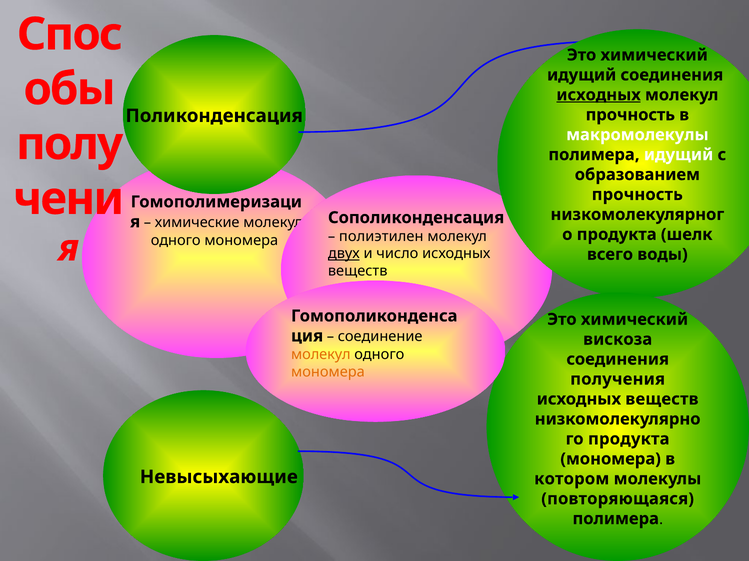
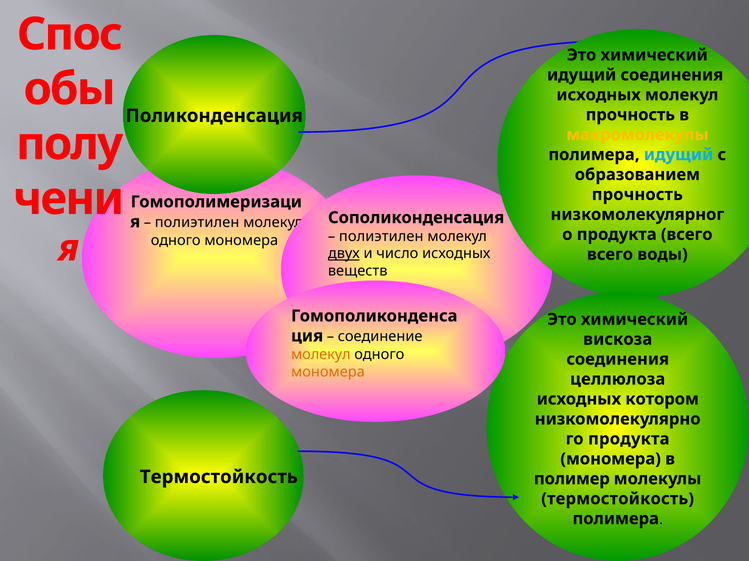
исходных at (599, 95) underline: present -> none
макромолекулы colour: white -> yellow
идущий at (679, 155) colour: white -> light blue
химические at (197, 223): химические -> полиэтилен
продукта шелк: шелк -> всего
получения: получения -> целлюлоза
веществ at (662, 400): веществ -> котором
Невысыхающие at (219, 478): Невысыхающие -> Термостойкость
котором: котором -> полимер
повторяющаяся at (618, 499): повторяющаяся -> термостойкость
